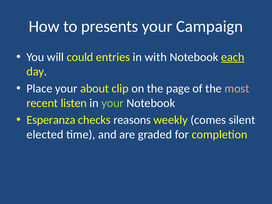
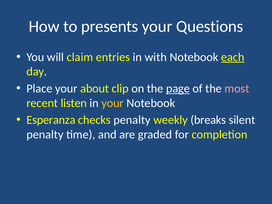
Campaign: Campaign -> Questions
could: could -> claim
page underline: none -> present
your at (113, 103) colour: light green -> yellow
checks reasons: reasons -> penalty
comes: comes -> breaks
elected at (45, 134): elected -> penalty
